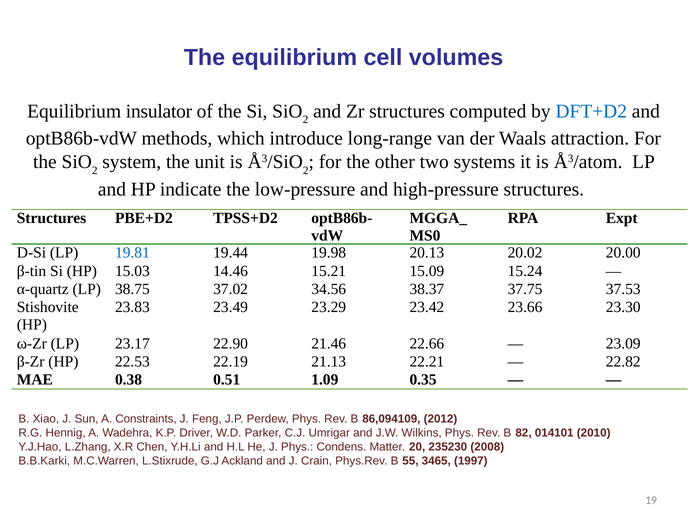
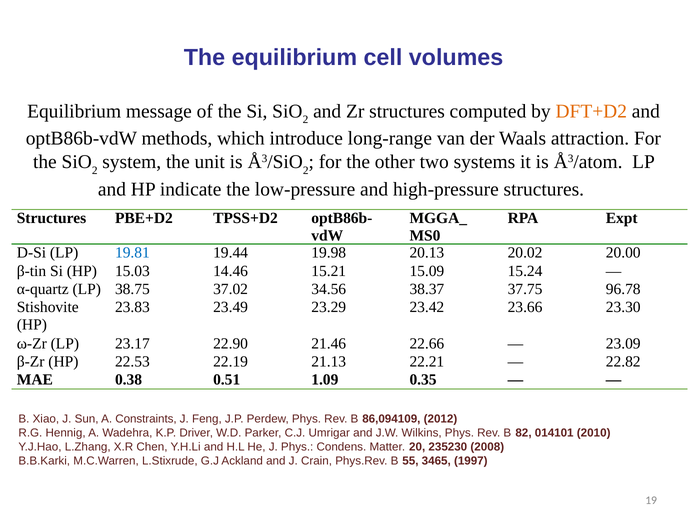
insulator: insulator -> message
DFT+D2 colour: blue -> orange
37.53: 37.53 -> 96.78
